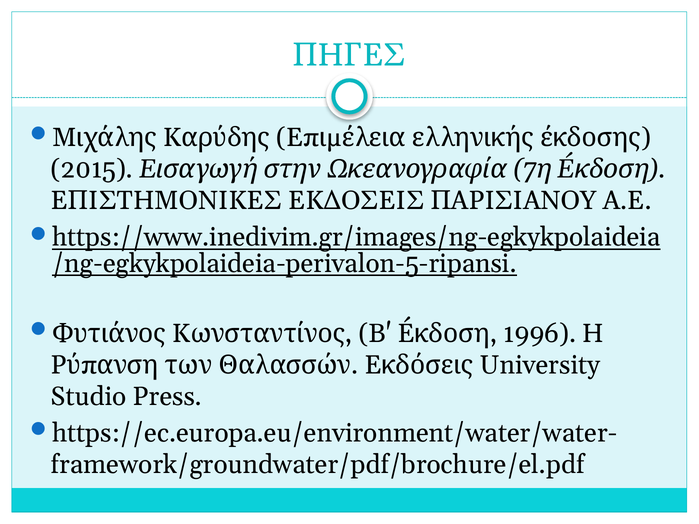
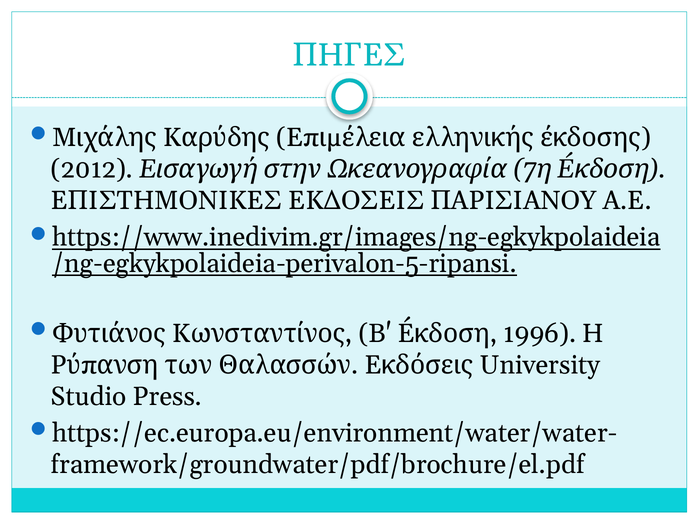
2015: 2015 -> 2012
